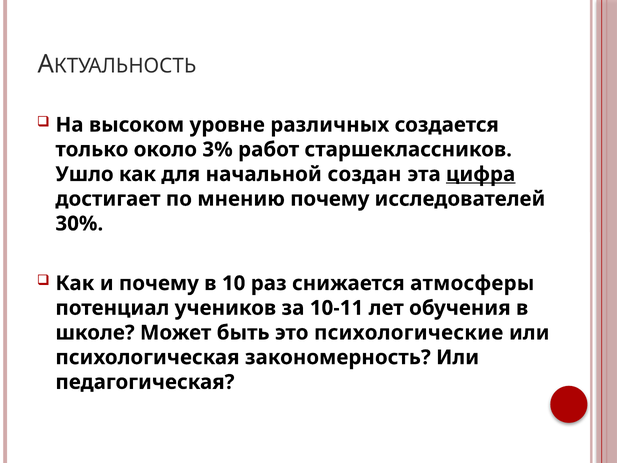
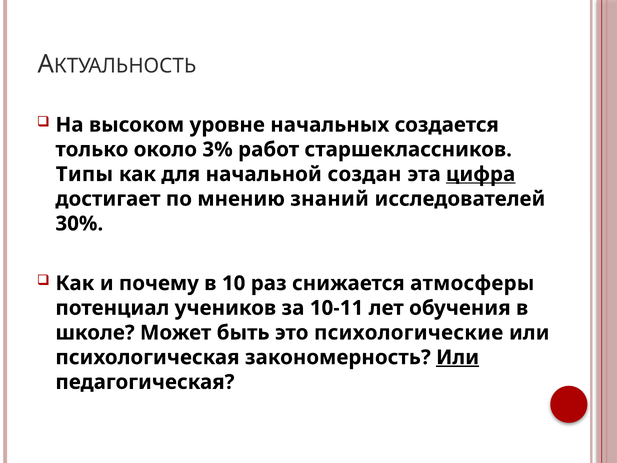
различных: различных -> начальных
Ушло: Ушло -> Типы
мнению почему: почему -> знаний
Или at (458, 357) underline: none -> present
